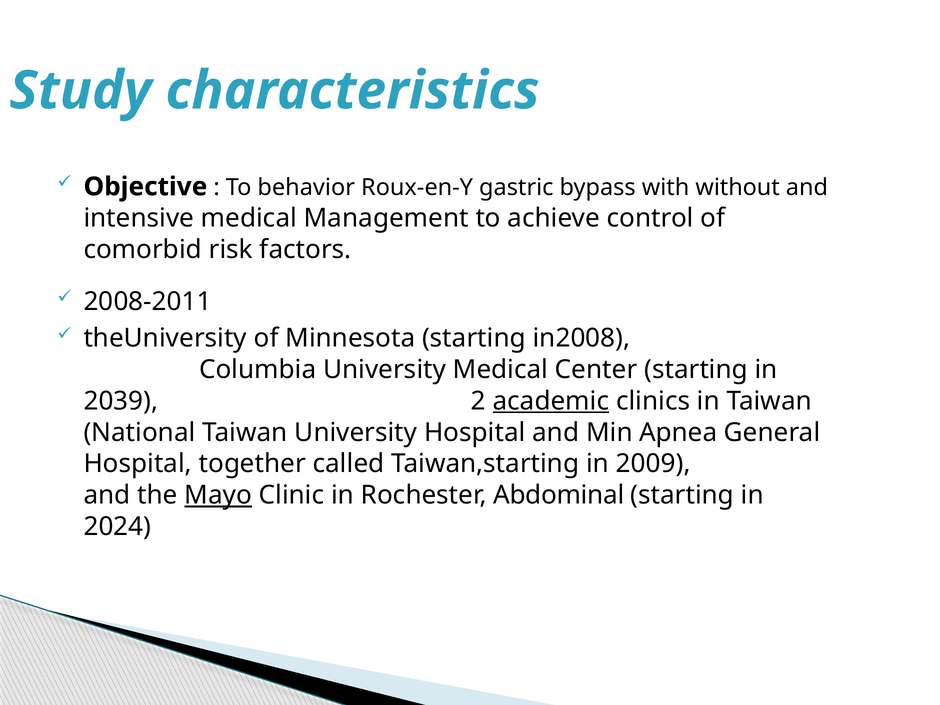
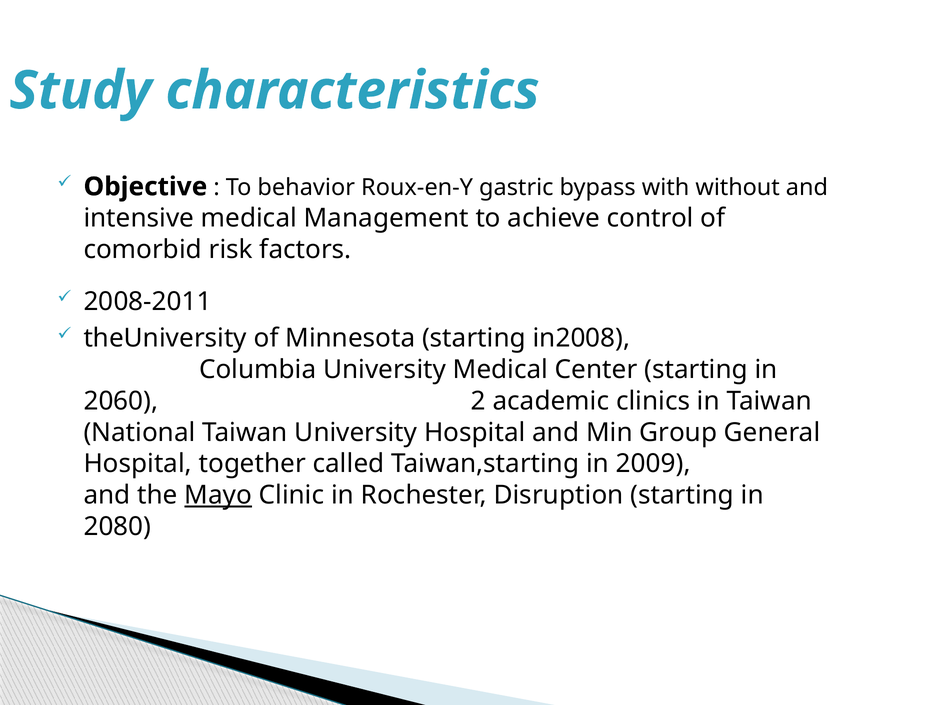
2039: 2039 -> 2060
academic underline: present -> none
Apnea: Apnea -> Group
Abdominal: Abdominal -> Disruption
2024: 2024 -> 2080
